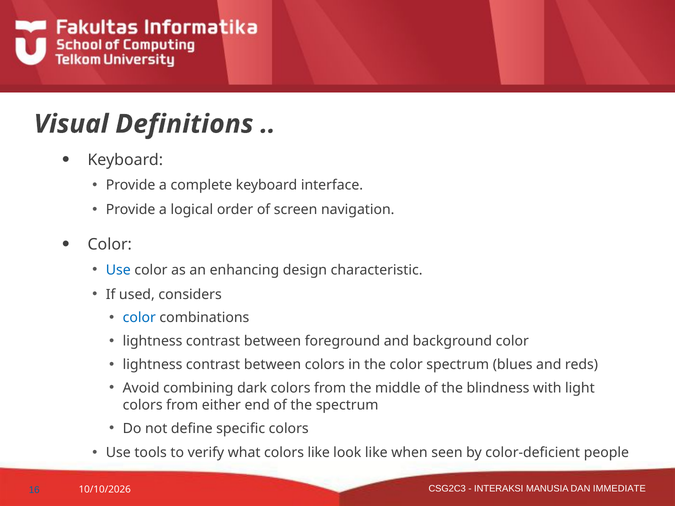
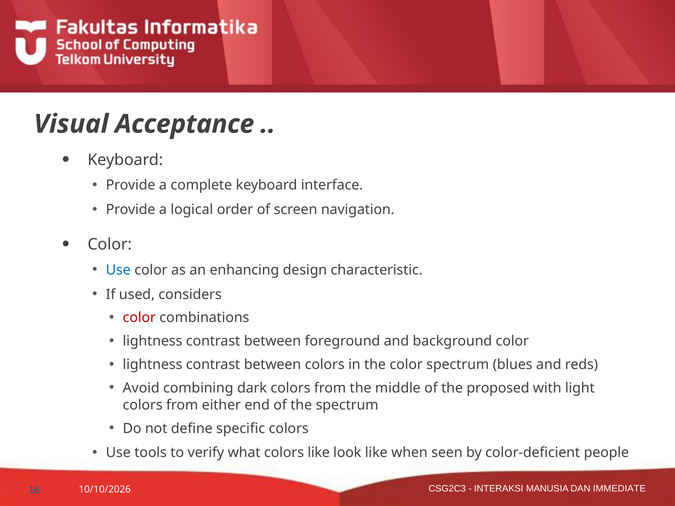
Definitions: Definitions -> Acceptance
color at (139, 318) colour: blue -> red
blindness: blindness -> proposed
